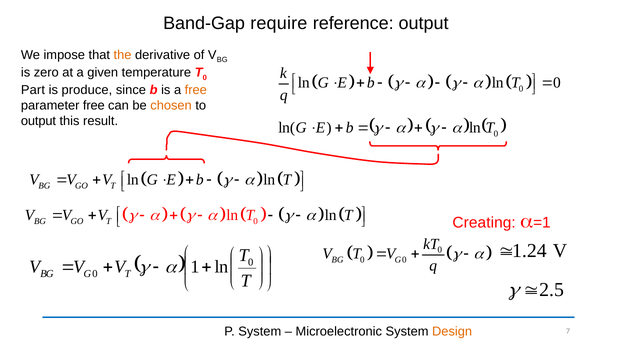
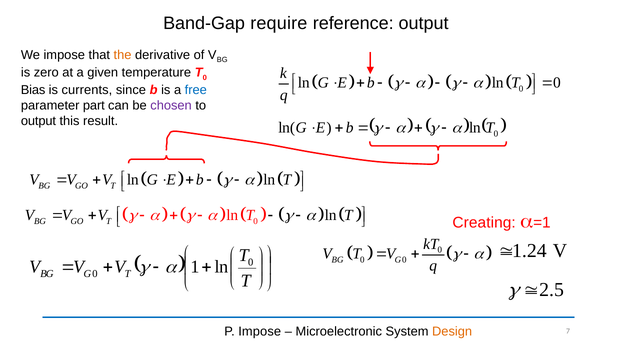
Part: Part -> Bias
produce: produce -> currents
free at (196, 90) colour: orange -> blue
parameter free: free -> part
chosen colour: orange -> purple
P System: System -> Impose
